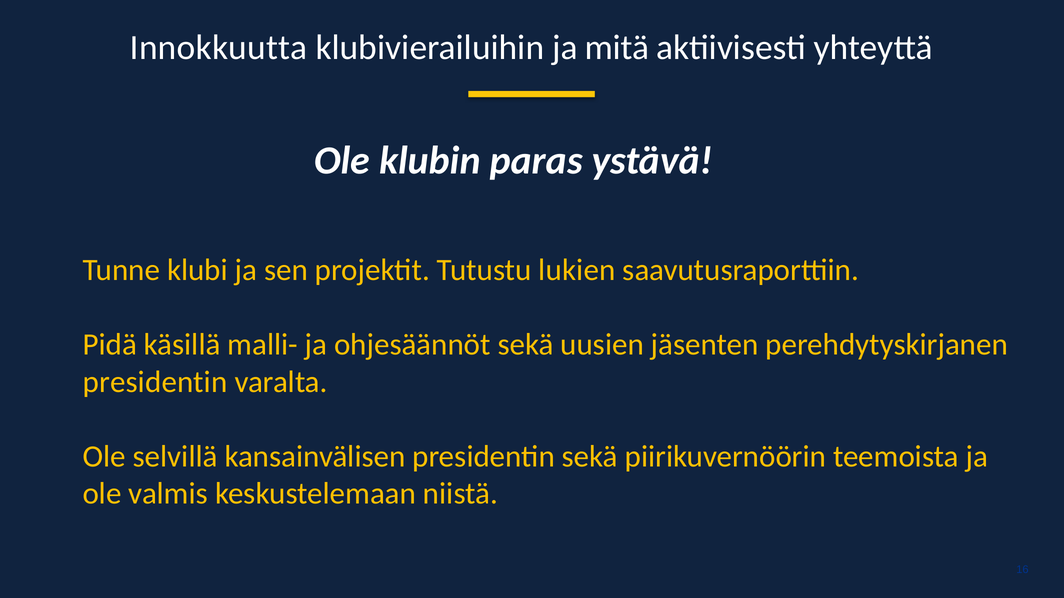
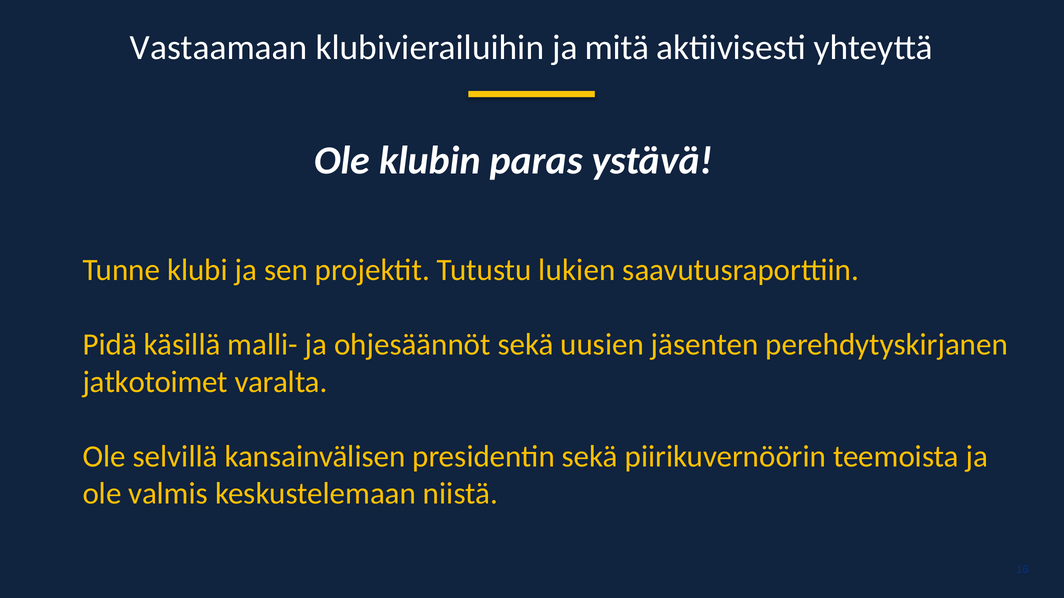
Innokkuutta: Innokkuutta -> Vastaamaan
presidentin at (155, 382): presidentin -> jatkotoimet
